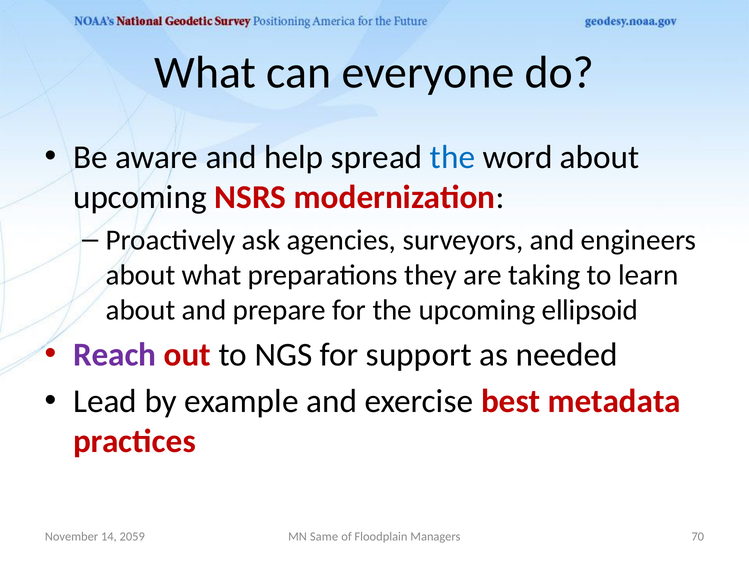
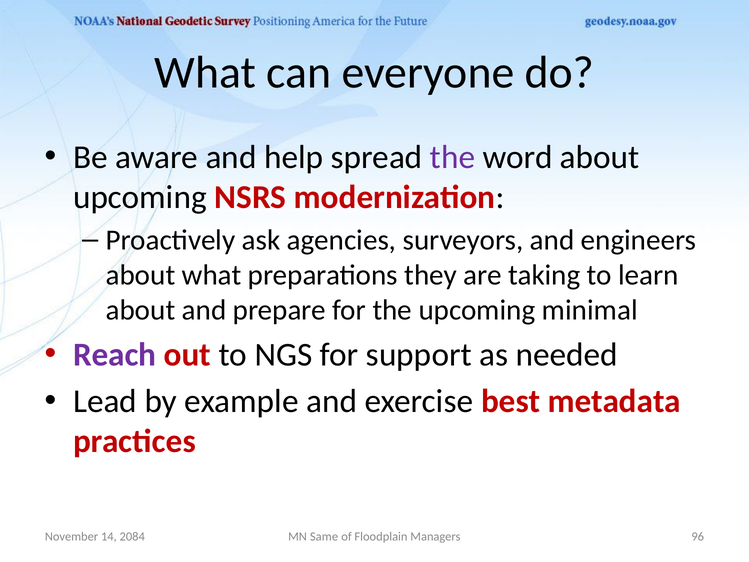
the at (453, 157) colour: blue -> purple
ellipsoid: ellipsoid -> minimal
2059: 2059 -> 2084
70: 70 -> 96
